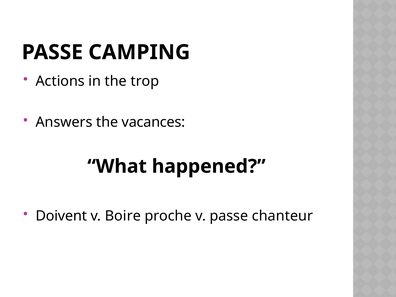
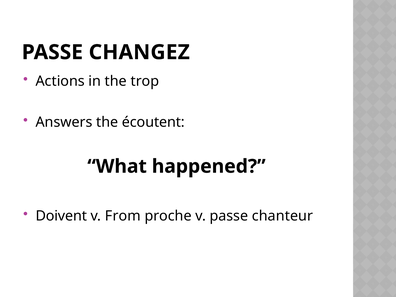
CAMPING: CAMPING -> CHANGEZ
vacances: vacances -> écoutent
Boire: Boire -> From
